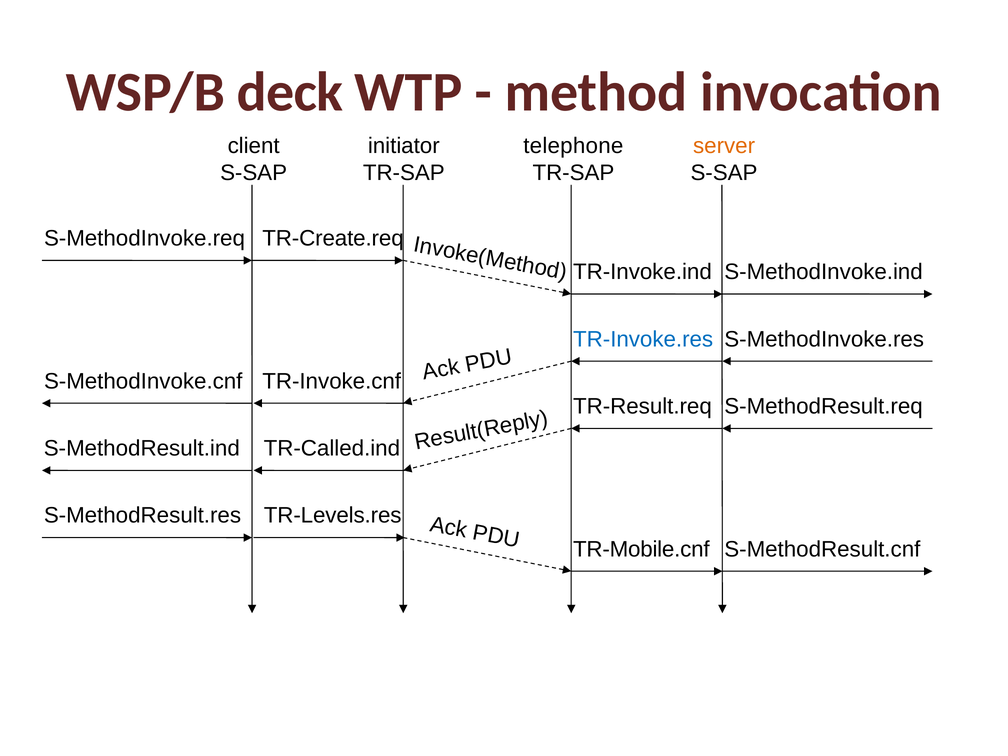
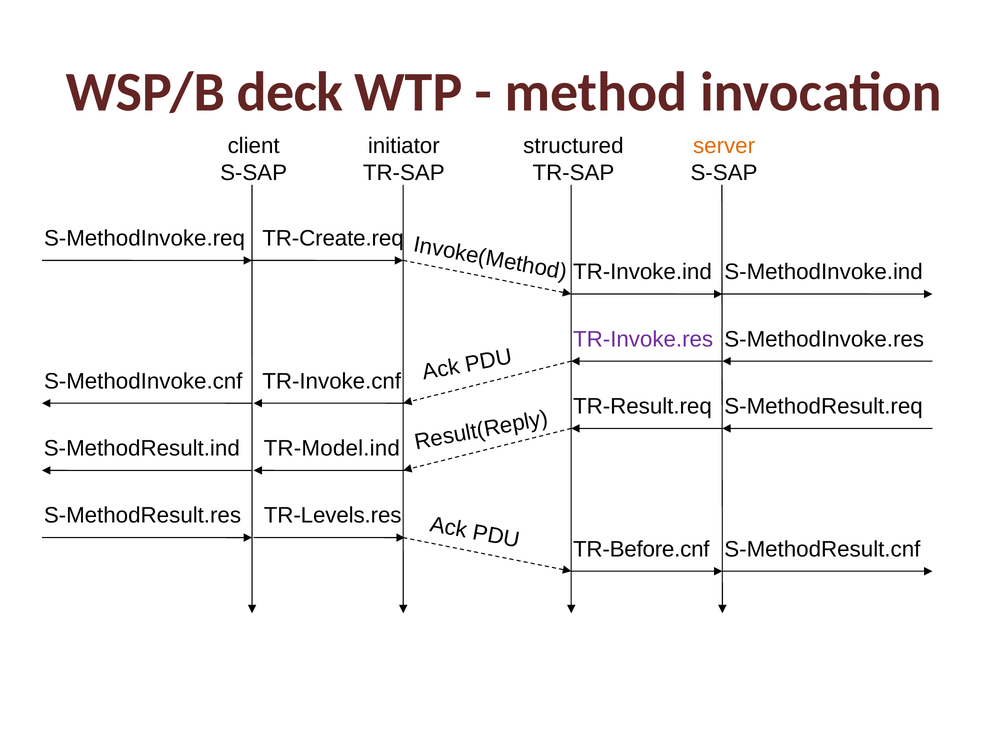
telephone: telephone -> structured
TR-Invoke.res colour: blue -> purple
TR-Called.ind: TR-Called.ind -> TR-Model.ind
TR-Mobile.cnf: TR-Mobile.cnf -> TR-Before.cnf
